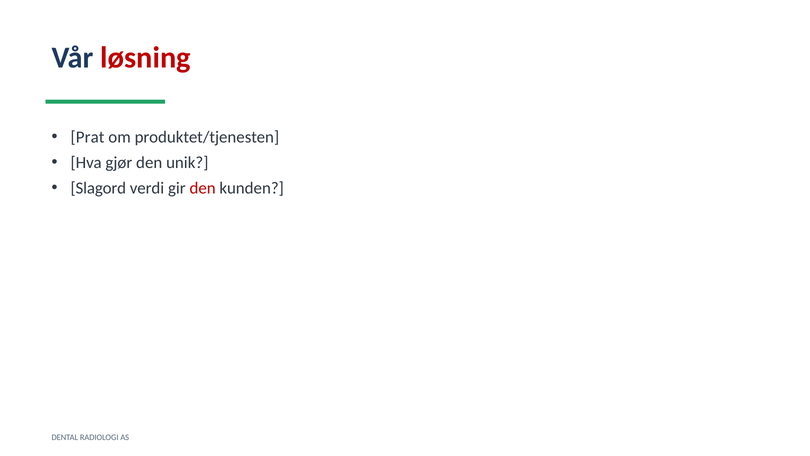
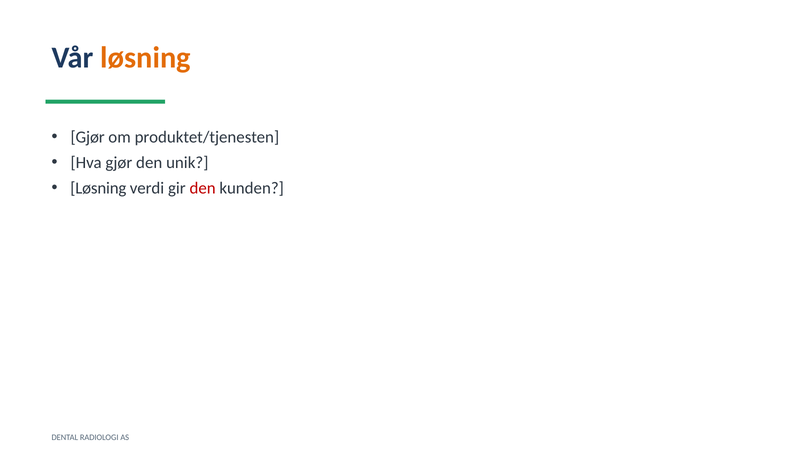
løsning at (146, 58) colour: red -> orange
Prat at (88, 137): Prat -> Gjør
Slagord at (98, 188): Slagord -> Løsning
